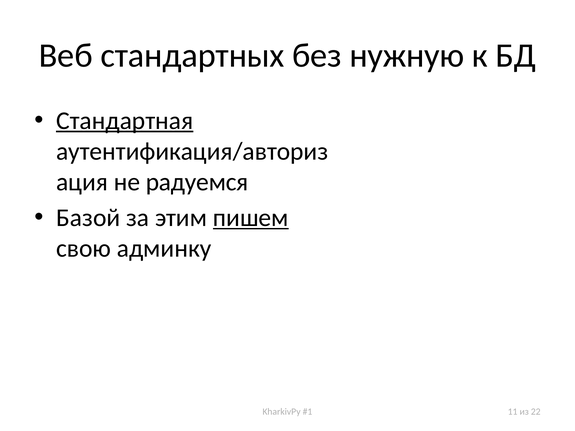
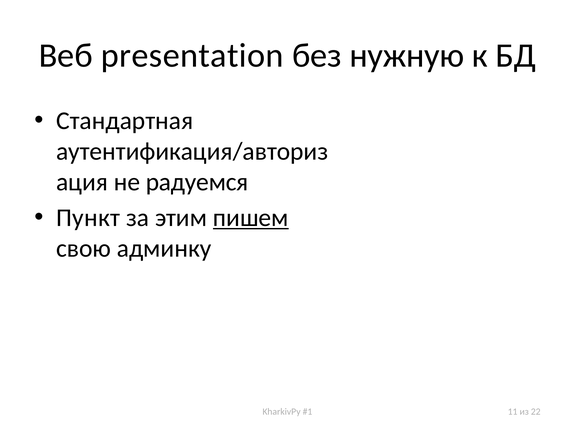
стандартных: стандартных -> presentation
Стандартная underline: present -> none
Базой: Базой -> Пункт
